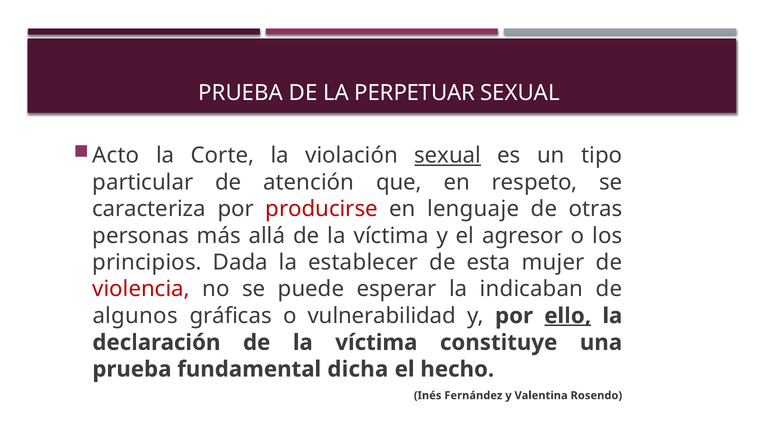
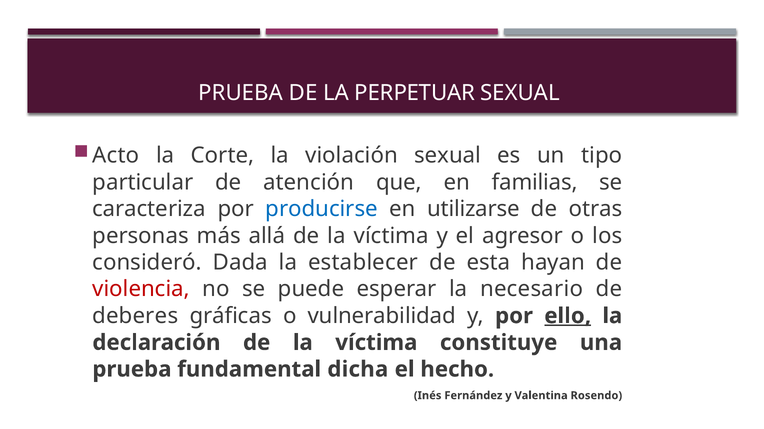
sexual at (448, 156) underline: present -> none
respeto: respeto -> familias
producirse colour: red -> blue
lenguaje: lenguaje -> utilizarse
principios: principios -> consideró
mujer: mujer -> hayan
indicaban: indicaban -> necesario
algunos: algunos -> deberes
